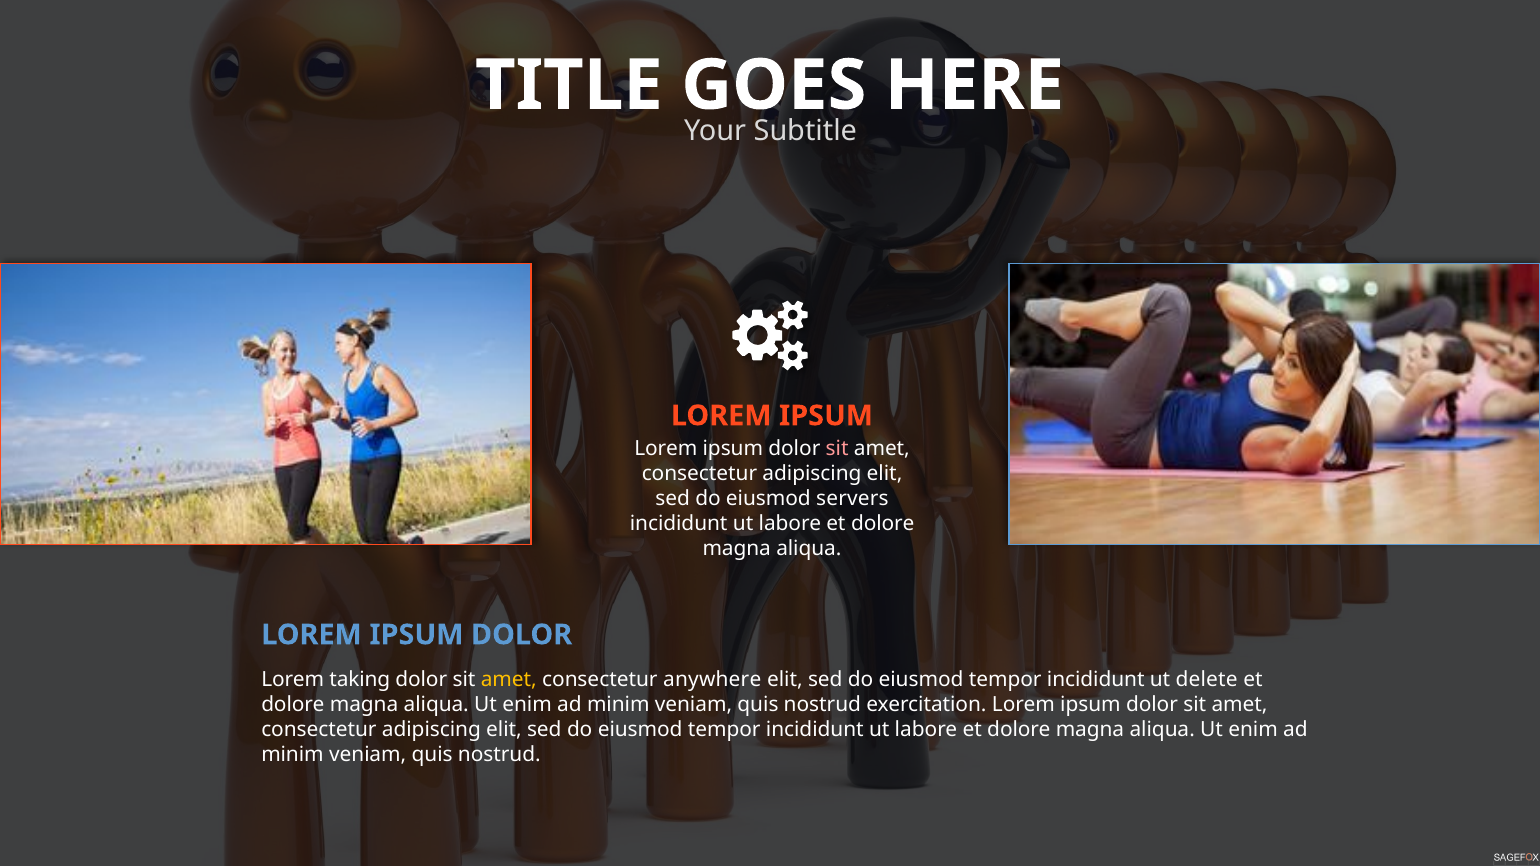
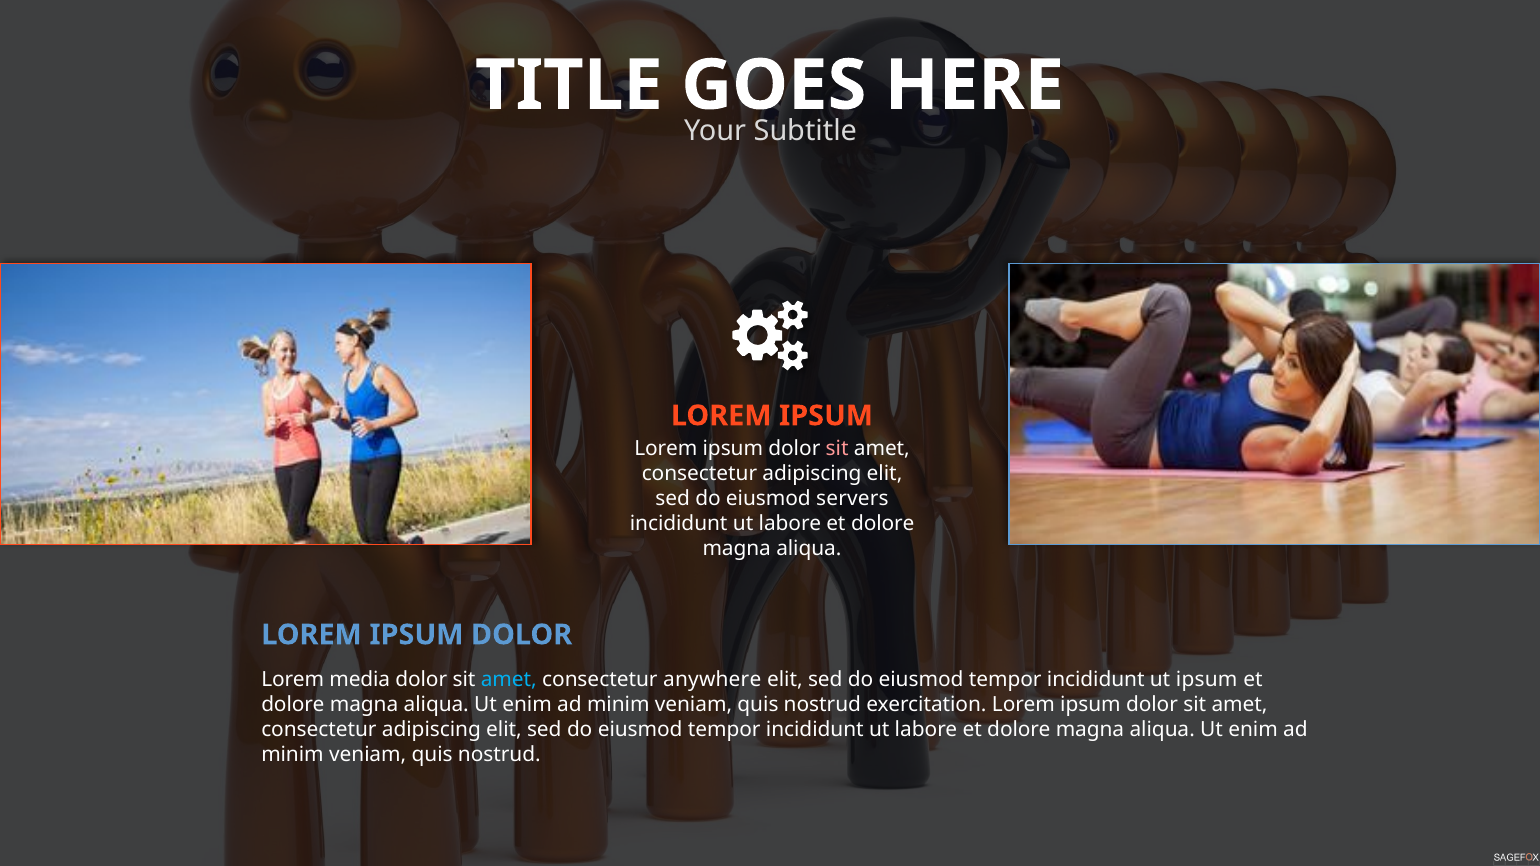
taking: taking -> media
amet at (509, 680) colour: yellow -> light blue
ut delete: delete -> ipsum
